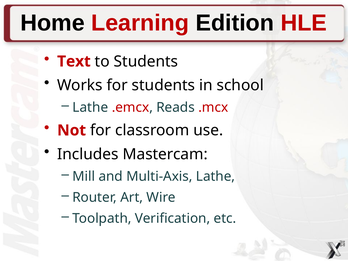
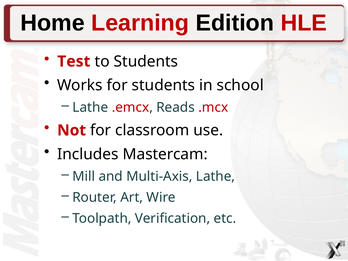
Text: Text -> Test
